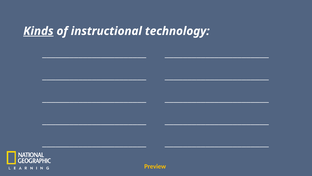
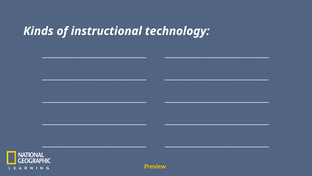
Kinds underline: present -> none
